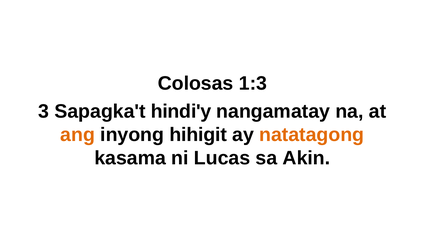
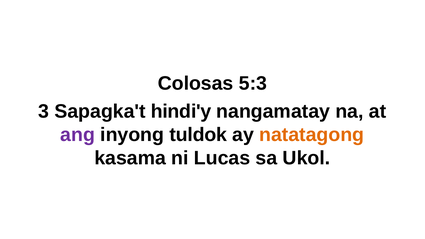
1:3: 1:3 -> 5:3
ang colour: orange -> purple
hihigit: hihigit -> tuldok
Akin: Akin -> Ukol
